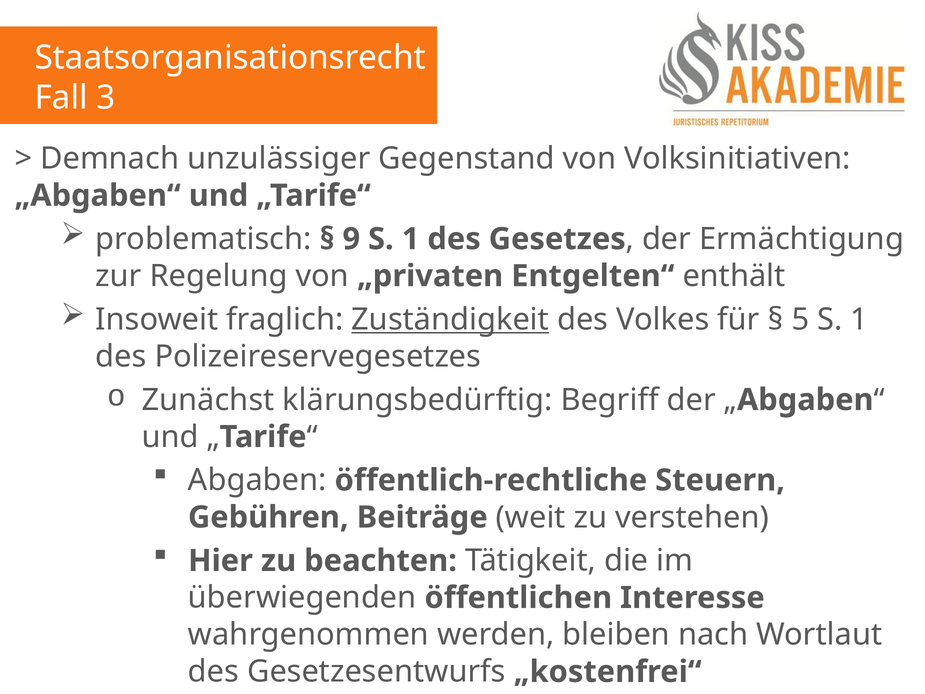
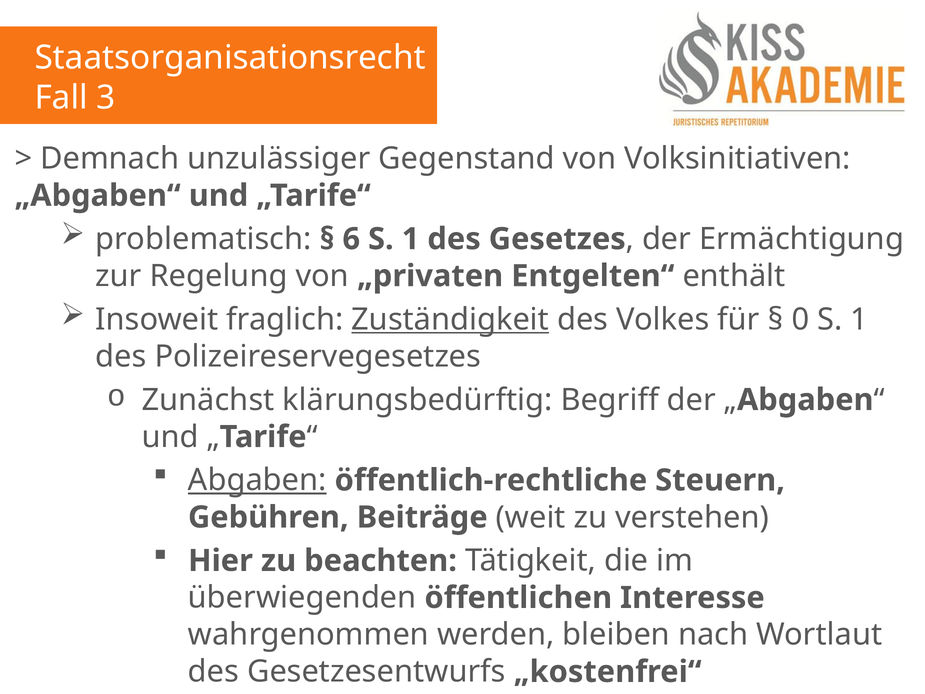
9: 9 -> 6
5: 5 -> 0
Abgaben at (257, 480) underline: none -> present
